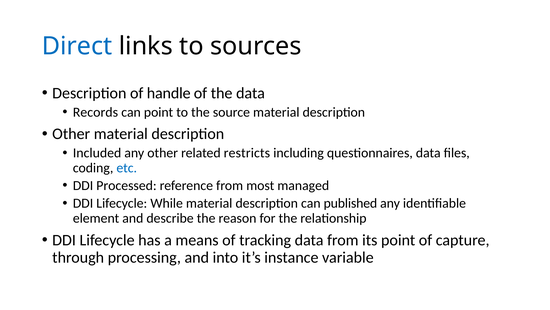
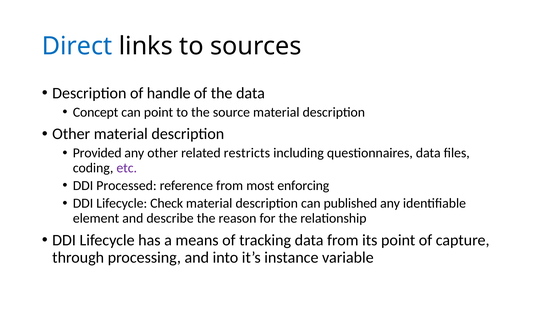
Records: Records -> Concept
Included: Included -> Provided
etc colour: blue -> purple
managed: managed -> enforcing
While: While -> Check
